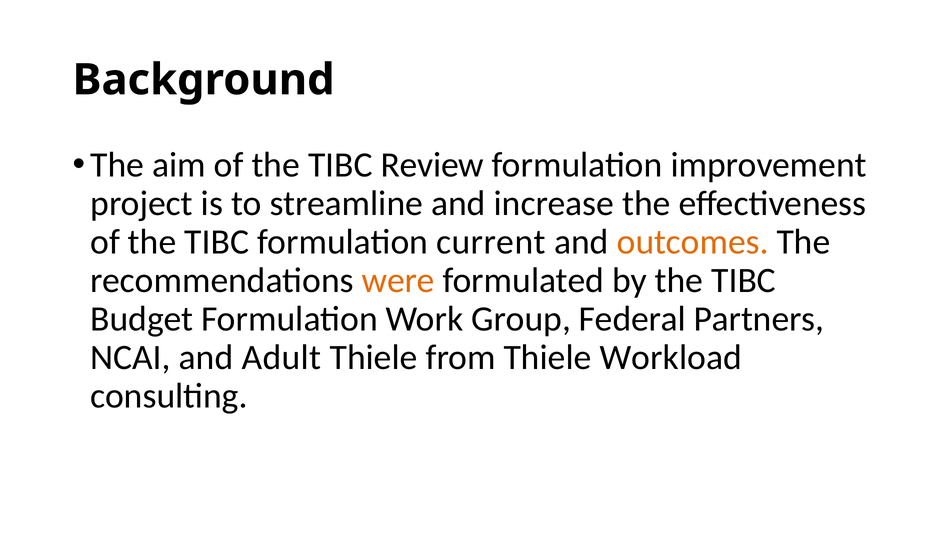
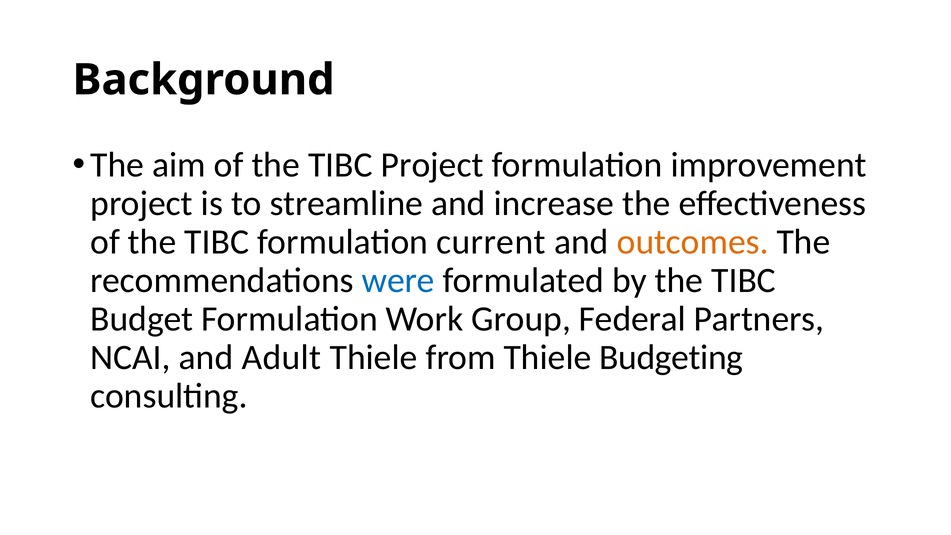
TIBC Review: Review -> Project
were colour: orange -> blue
Workload: Workload -> Budgeting
